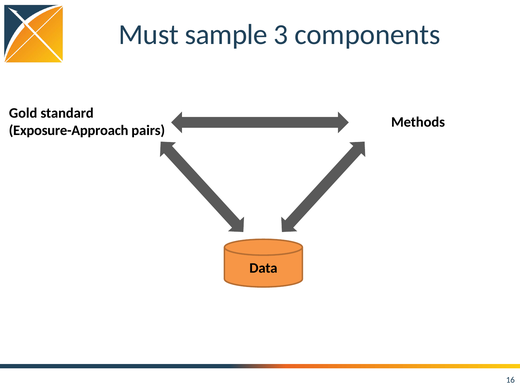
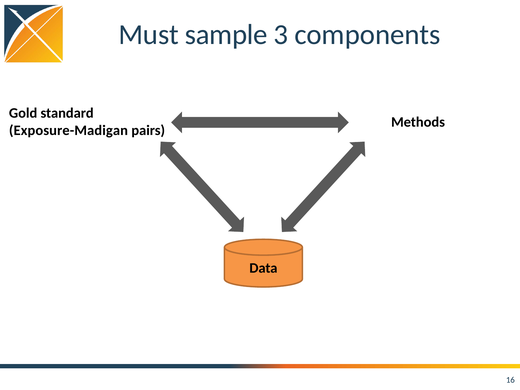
Exposure-Approach: Exposure-Approach -> Exposure-Madigan
